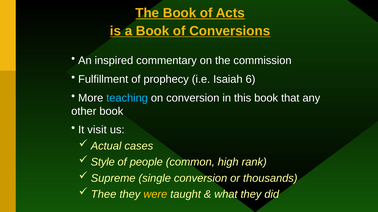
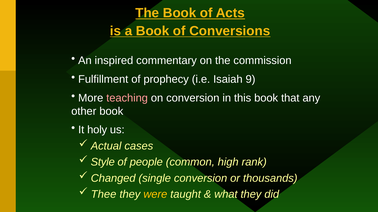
6: 6 -> 9
teaching colour: light blue -> pink
visit: visit -> holy
Supreme: Supreme -> Changed
